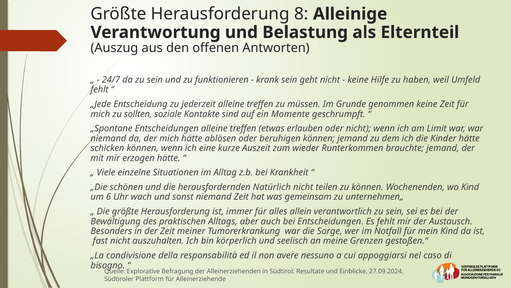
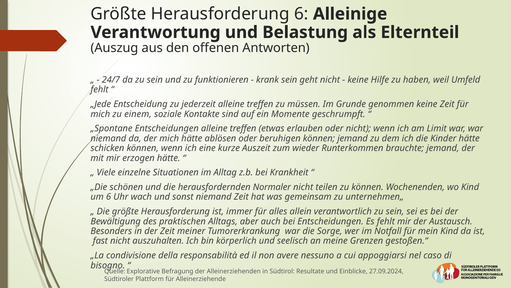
Herausforderung 8: 8 -> 6
sollten: sollten -> einem
Natürlich: Natürlich -> Normaler
